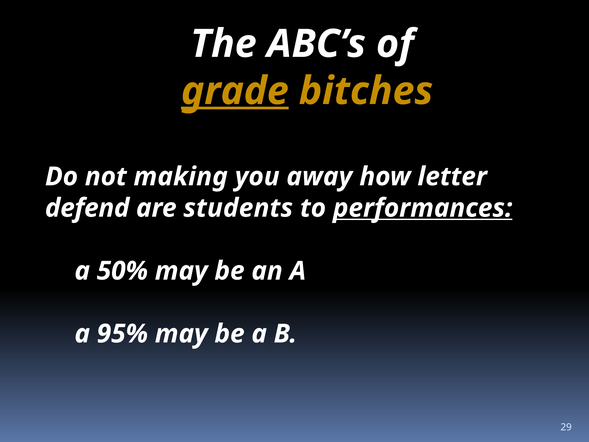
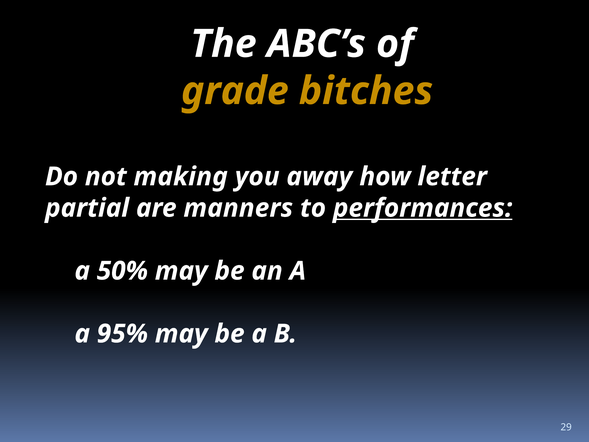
grade underline: present -> none
defend: defend -> partial
students: students -> manners
